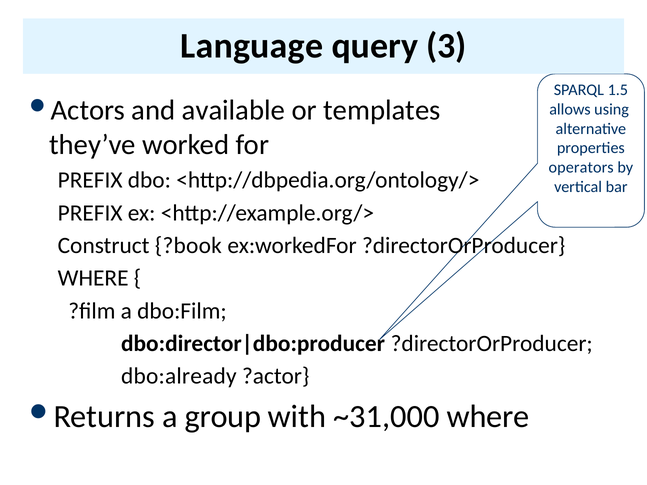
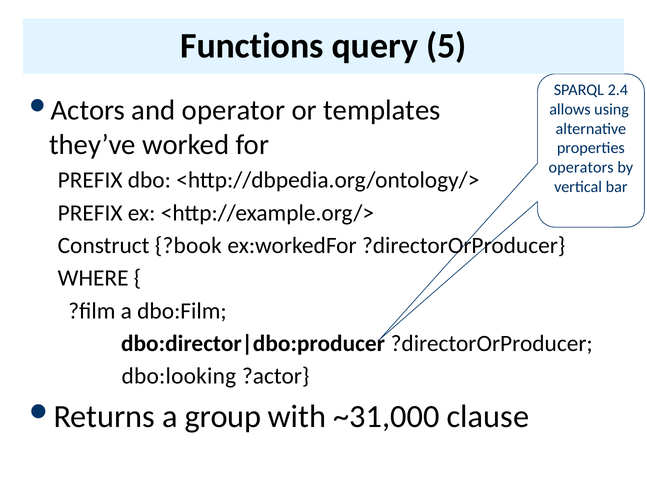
Language: Language -> Functions
3: 3 -> 5
1.5: 1.5 -> 2.4
available: available -> operator
dbo:already: dbo:already -> dbo:looking
~31,000 where: where -> clause
